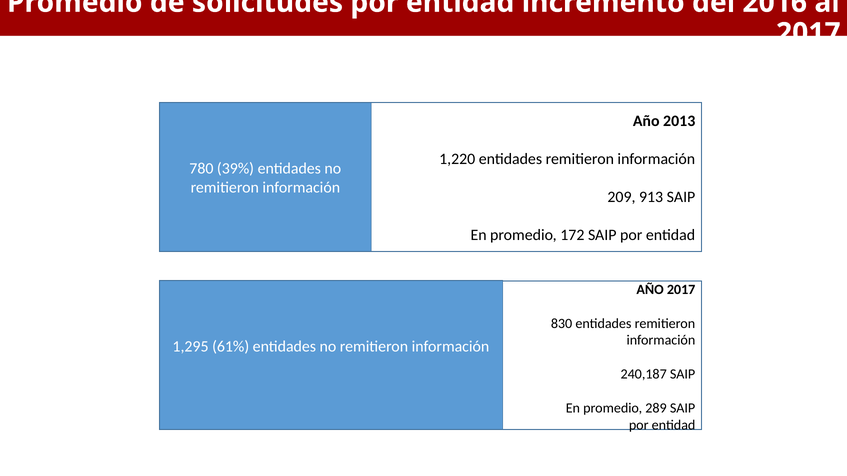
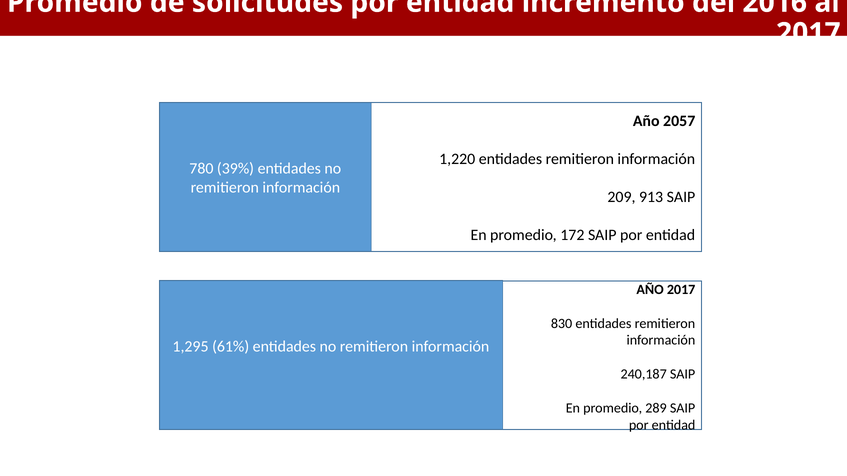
2013: 2013 -> 2057
